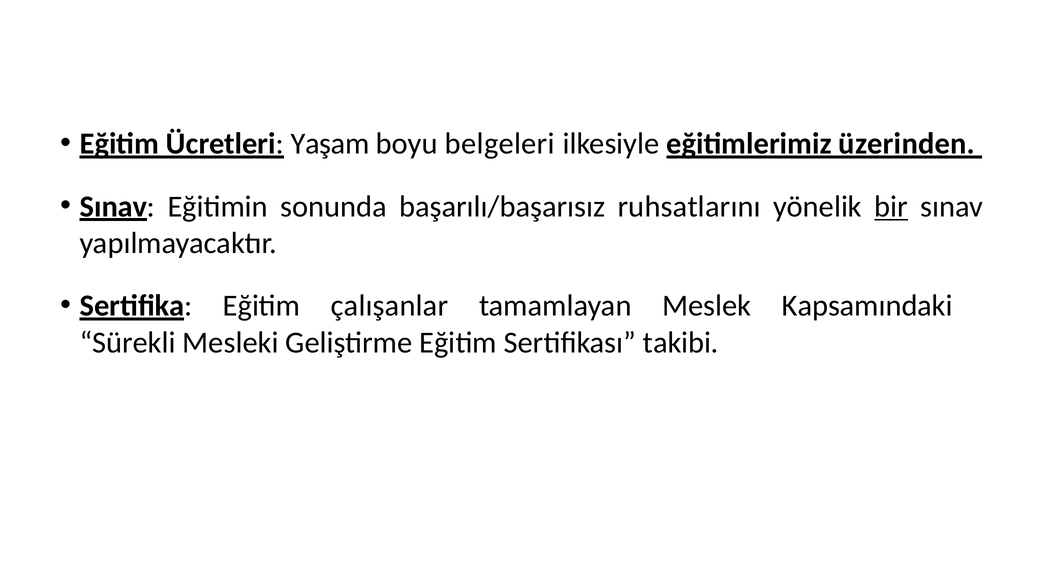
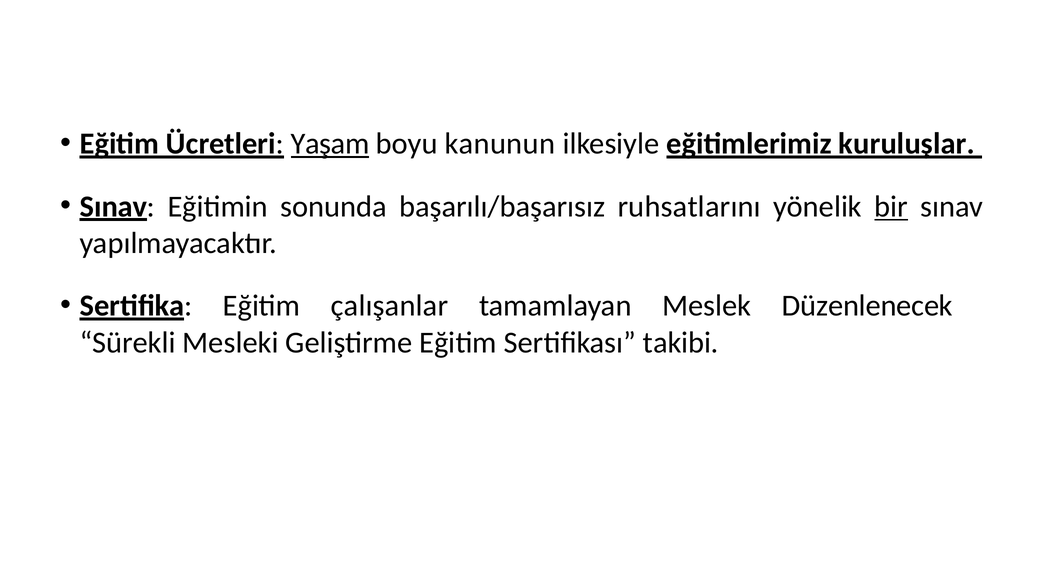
Yaşam underline: none -> present
belgeleri: belgeleri -> kanunun
üzerinden: üzerinden -> kuruluşlar
Kapsamındaki: Kapsamındaki -> Düzenlenecek
